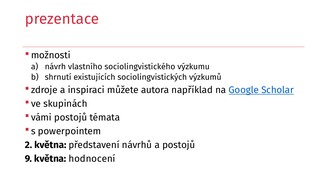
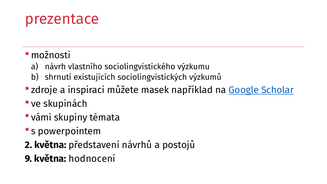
autora: autora -> masek
vámi postojů: postojů -> skupiny
